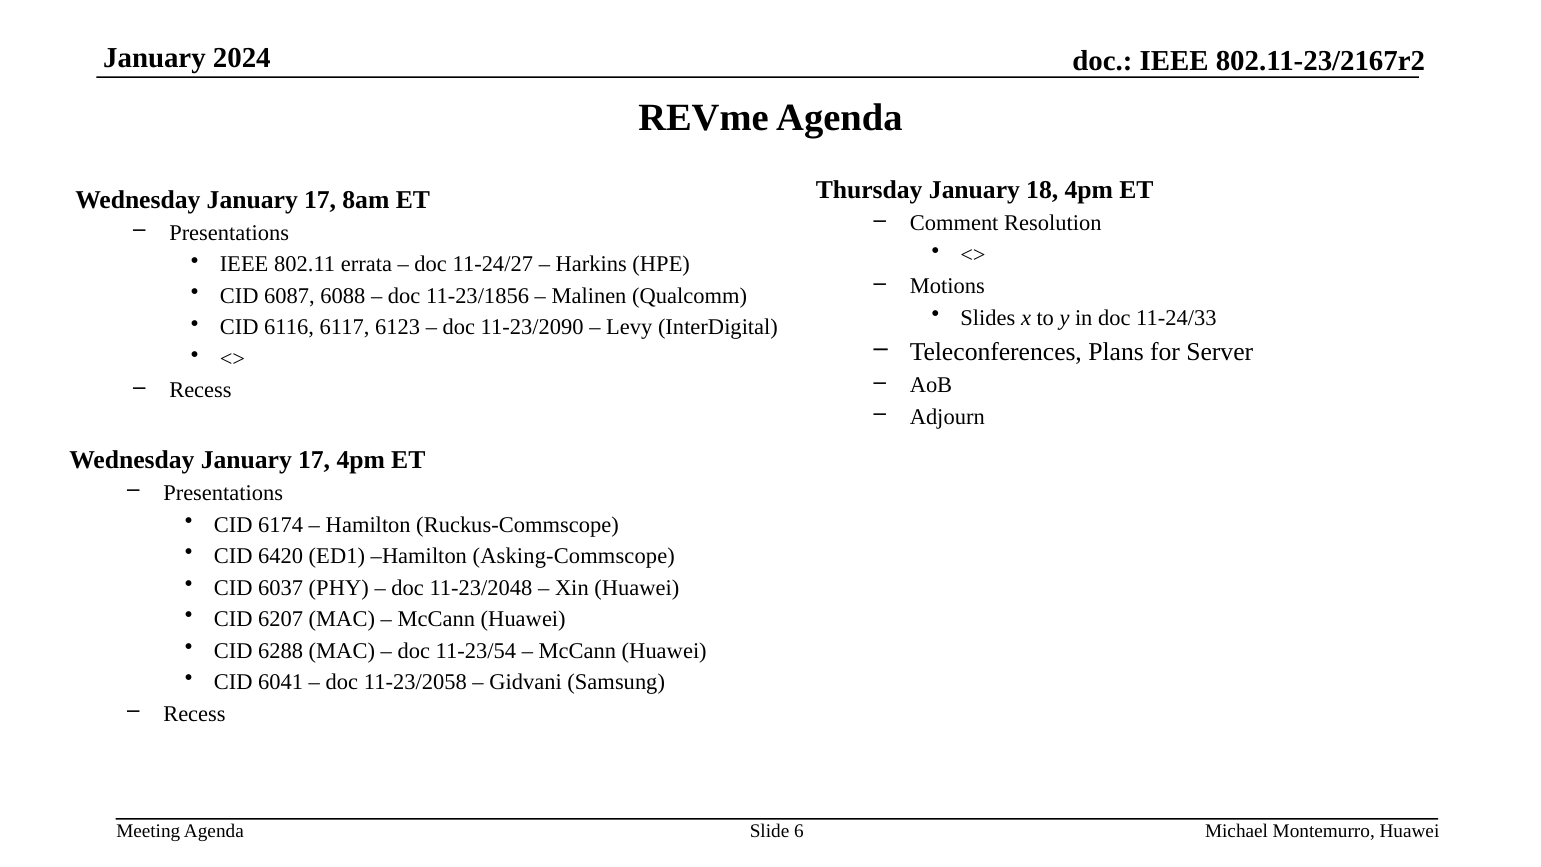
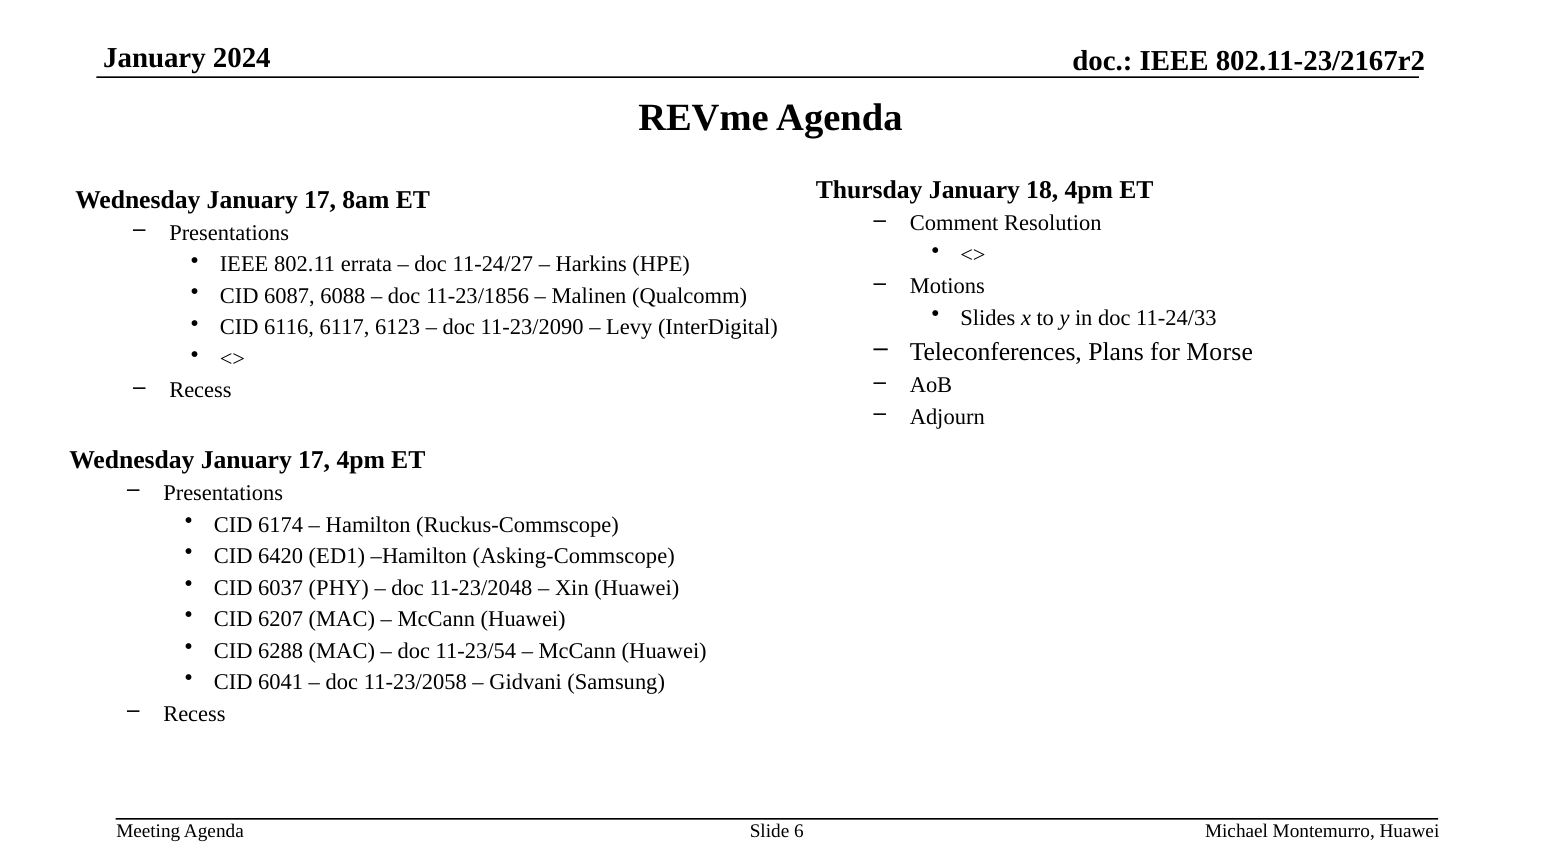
Server: Server -> Morse
